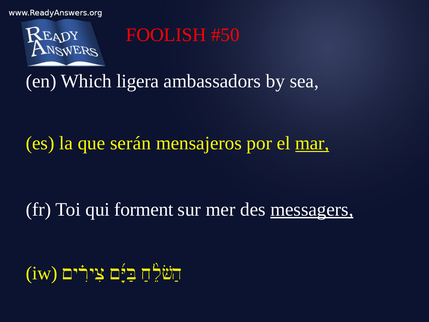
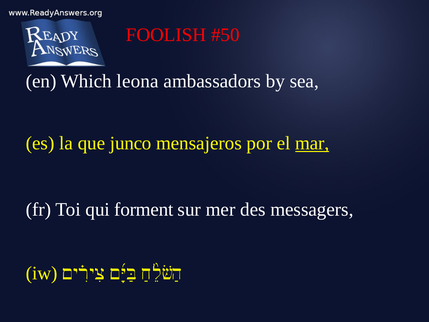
ligera: ligera -> leona
serán: serán -> junco
messagers underline: present -> none
